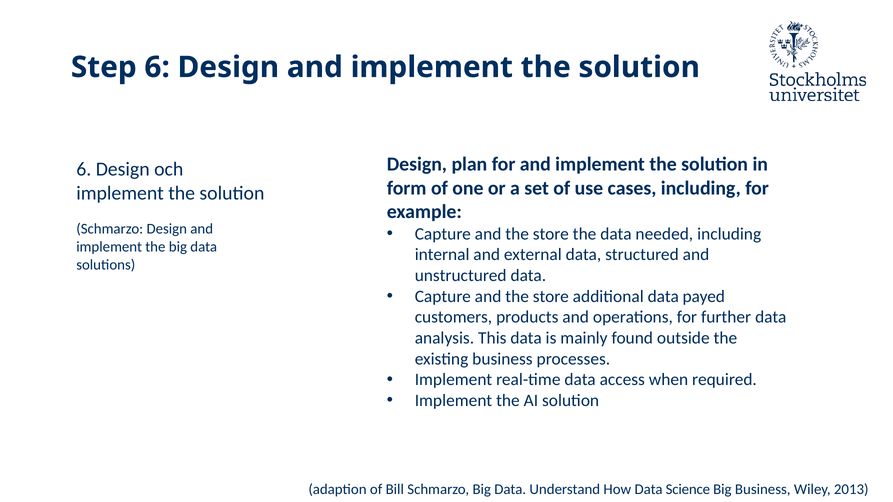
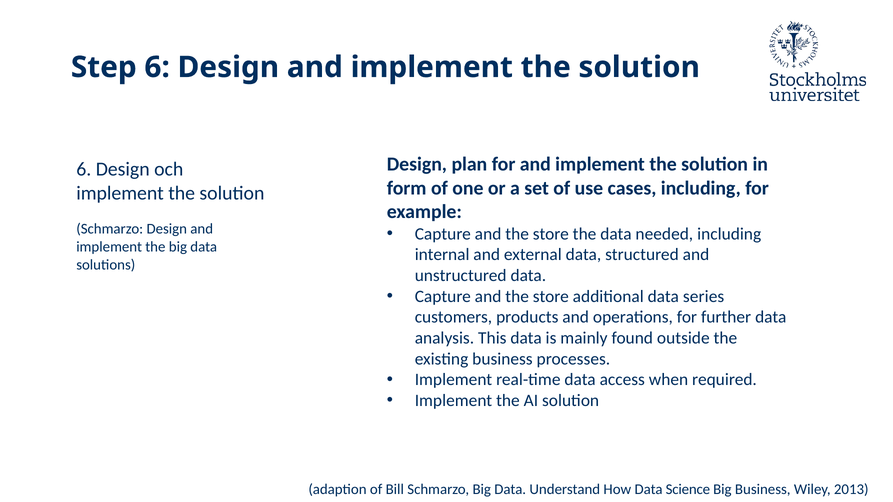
payed: payed -> series
